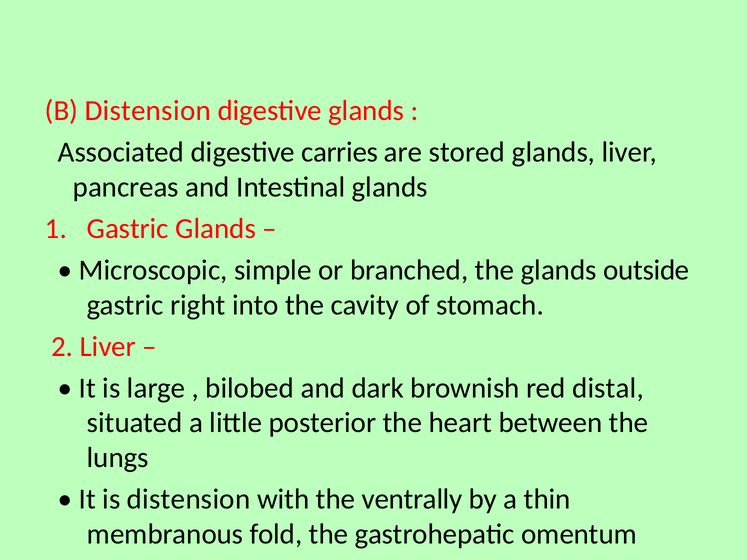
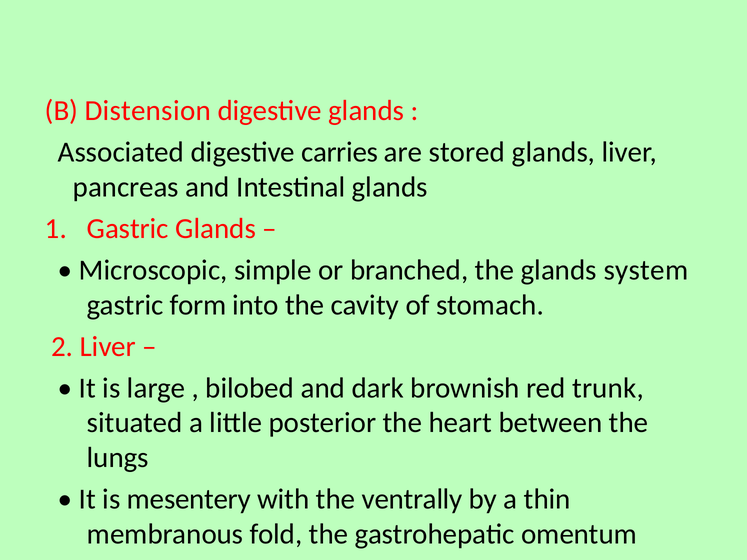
outside: outside -> system
right: right -> form
distal: distal -> trunk
is distension: distension -> mesentery
